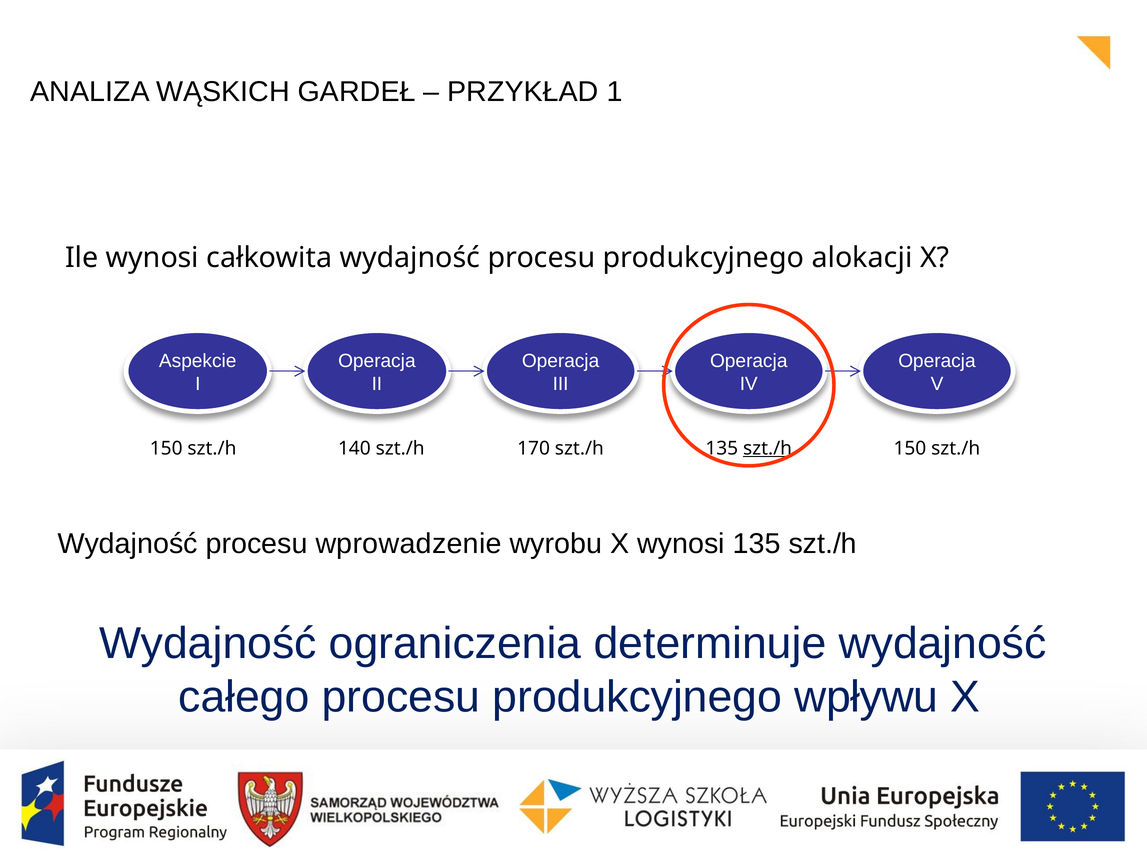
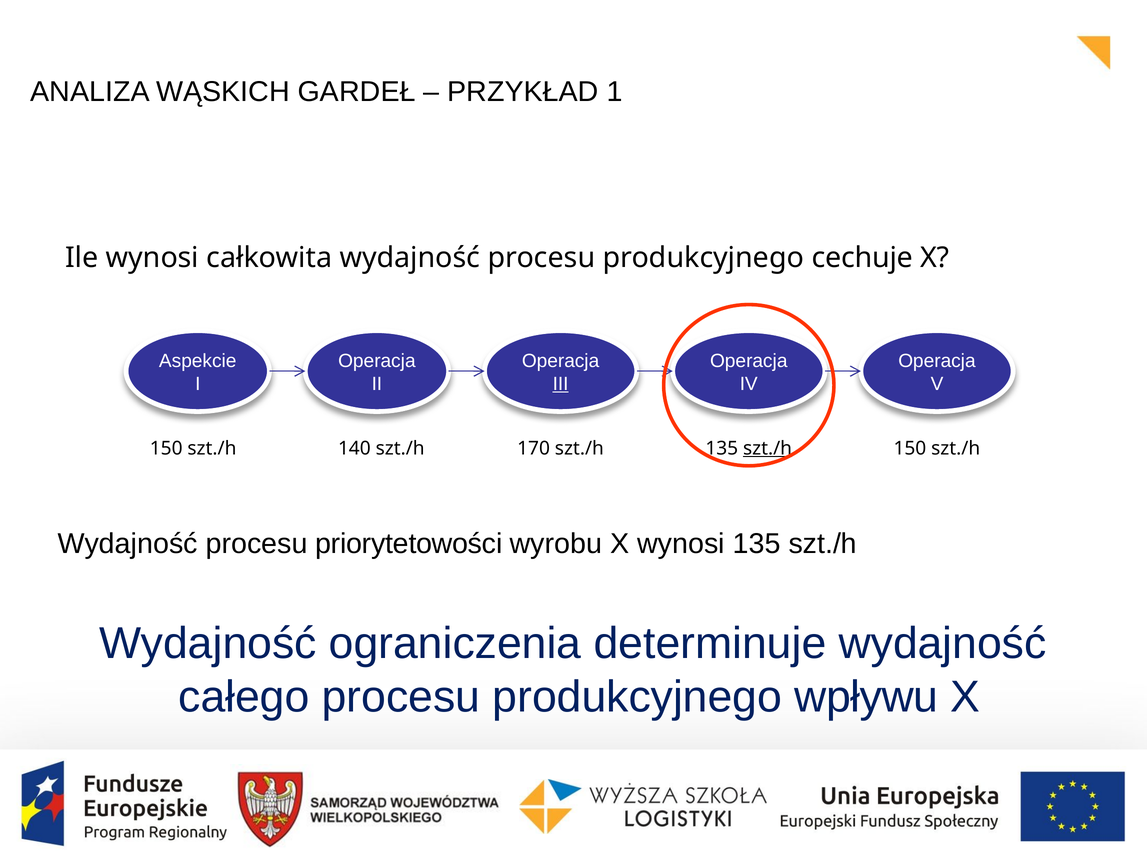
alokacji: alokacji -> cechuje
III underline: none -> present
wprowadzenie: wprowadzenie -> priorytetowości
